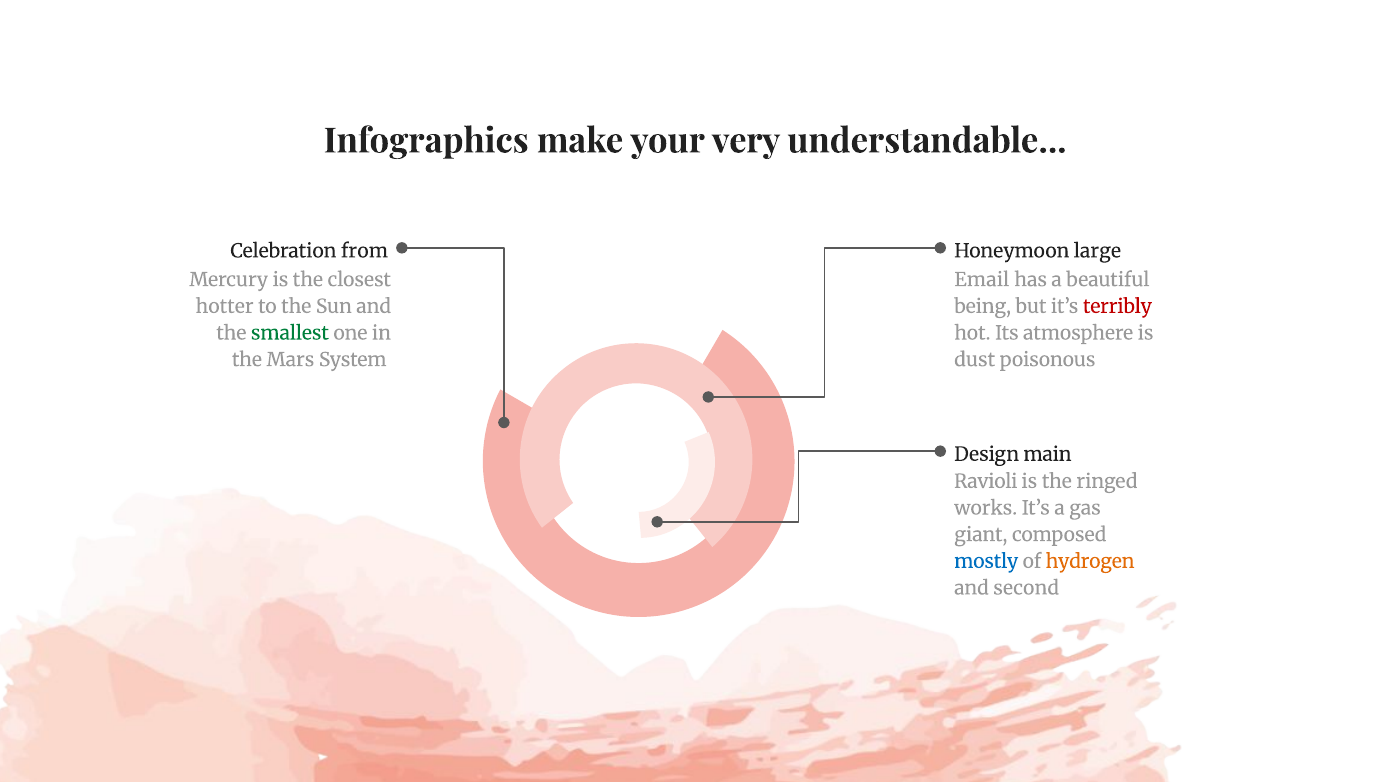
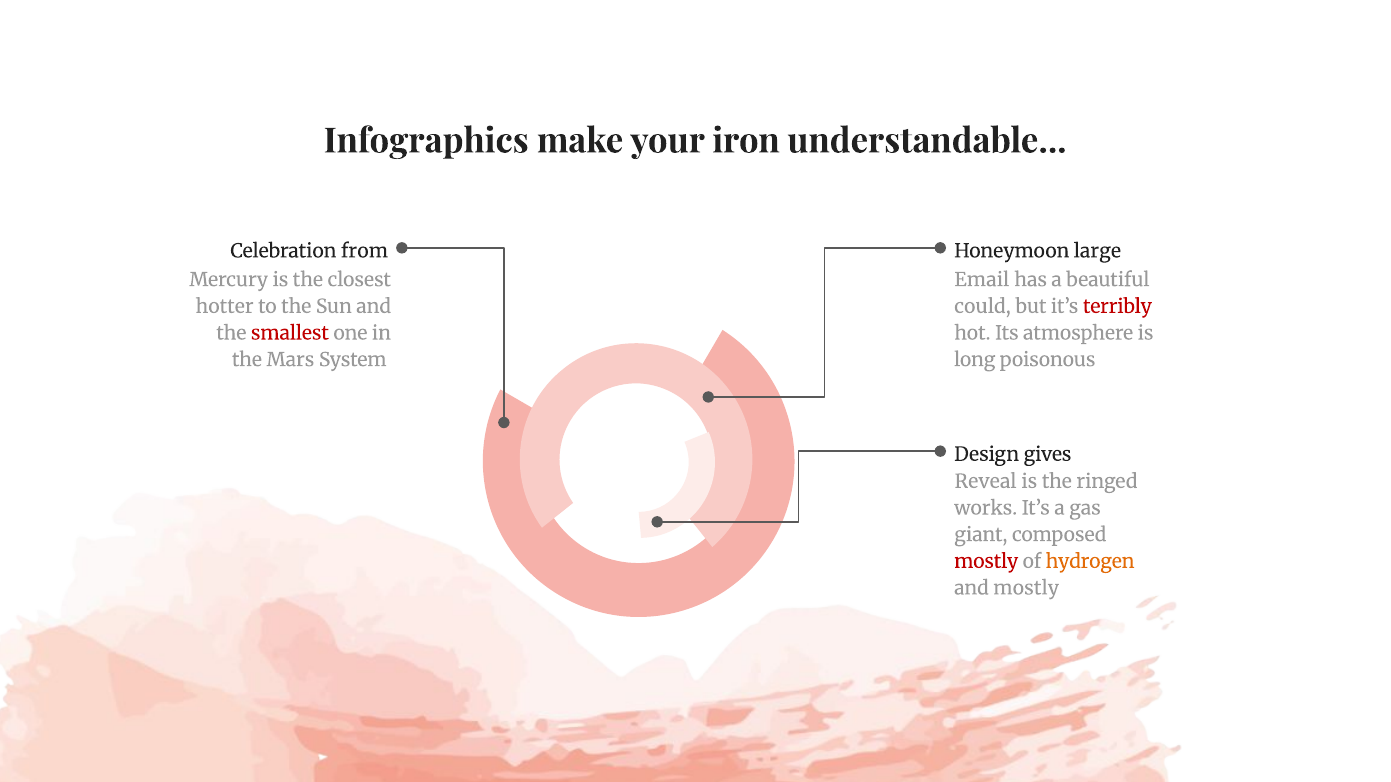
very: very -> iron
being: being -> could
smallest colour: green -> red
dust: dust -> long
main: main -> gives
Ravioli: Ravioli -> Reveal
mostly at (986, 562) colour: blue -> red
and second: second -> mostly
